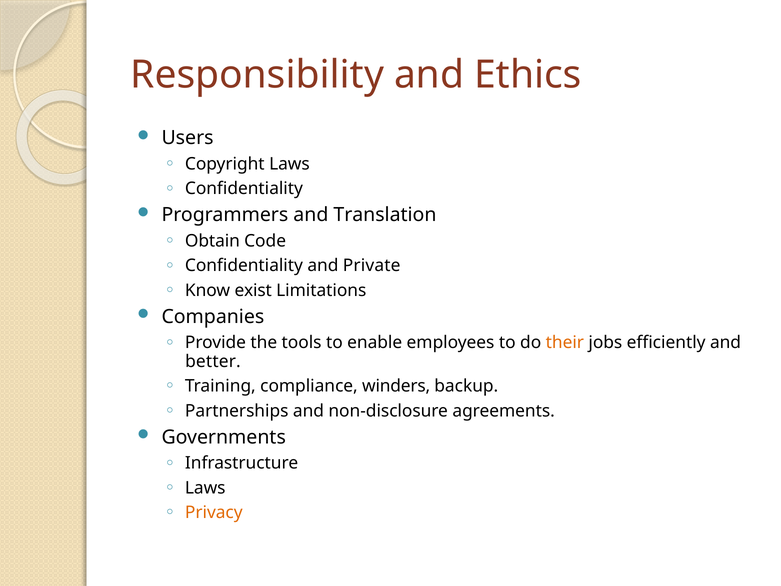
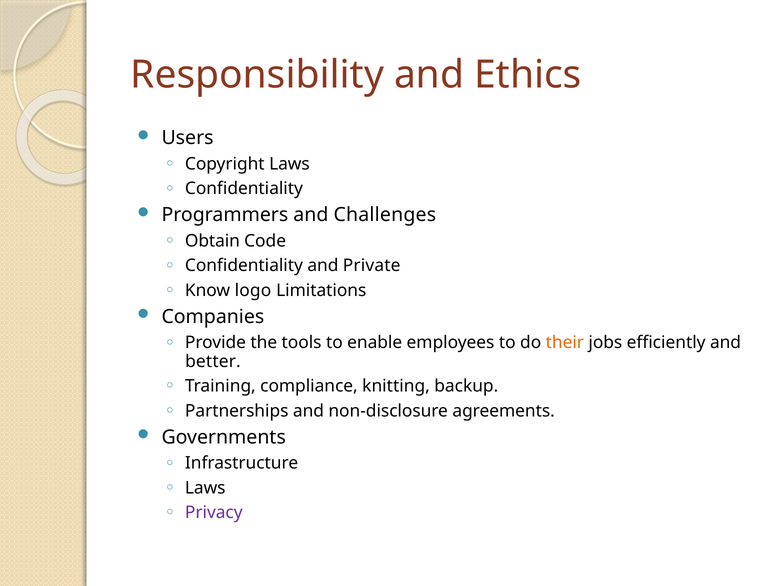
Translation: Translation -> Challenges
exist: exist -> logo
winders: winders -> knitting
Privacy colour: orange -> purple
